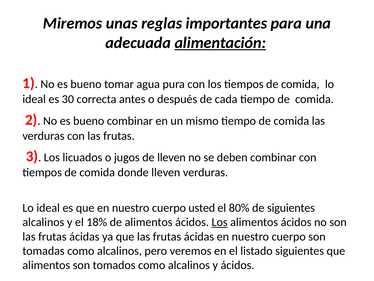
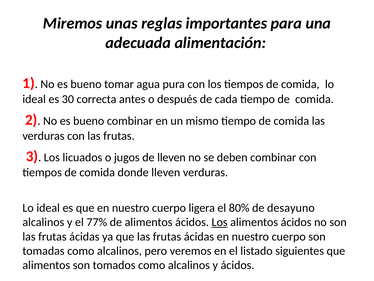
alimentación underline: present -> none
usted: usted -> ligera
de siguientes: siguientes -> desayuno
18%: 18% -> 77%
